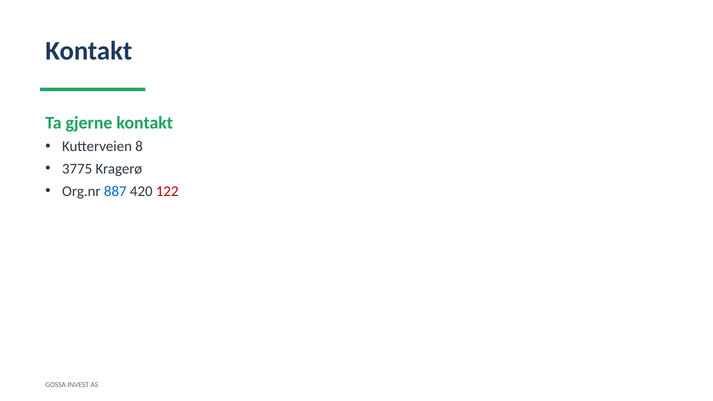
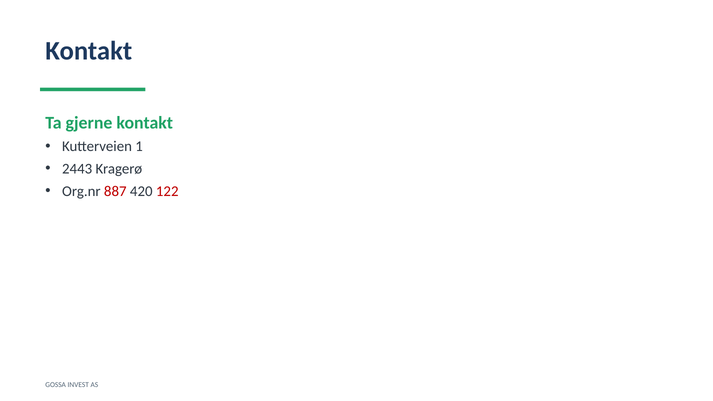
8: 8 -> 1
3775: 3775 -> 2443
887 colour: blue -> red
